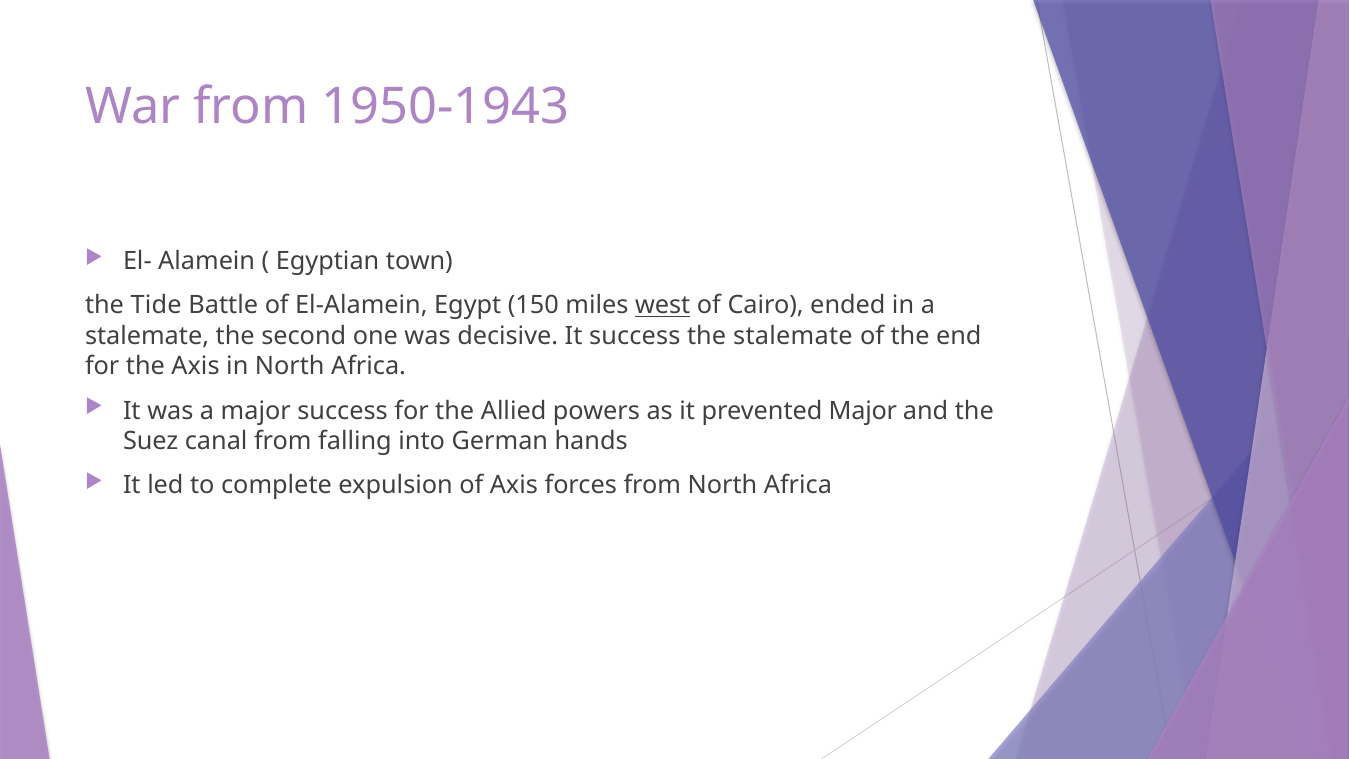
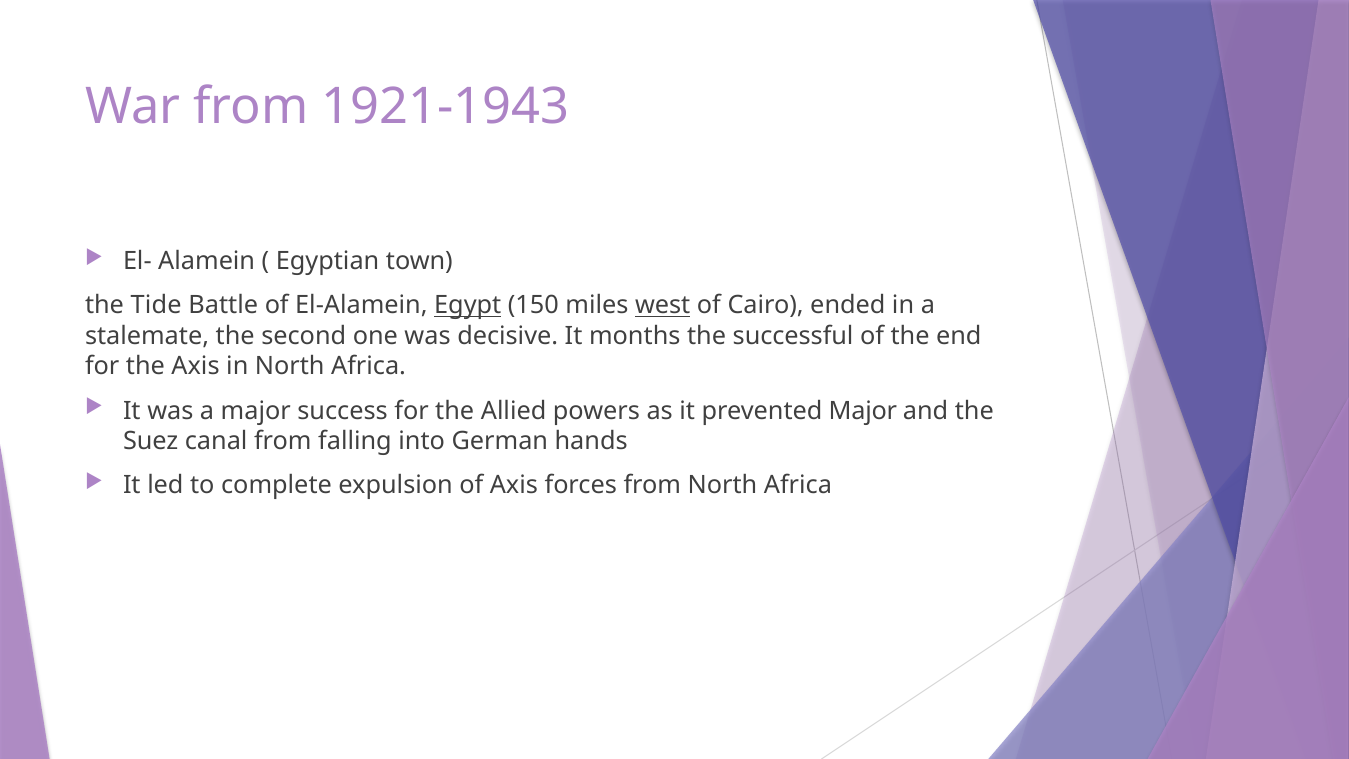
1950-1943: 1950-1943 -> 1921-1943
Egypt underline: none -> present
It success: success -> months
the stalemate: stalemate -> successful
